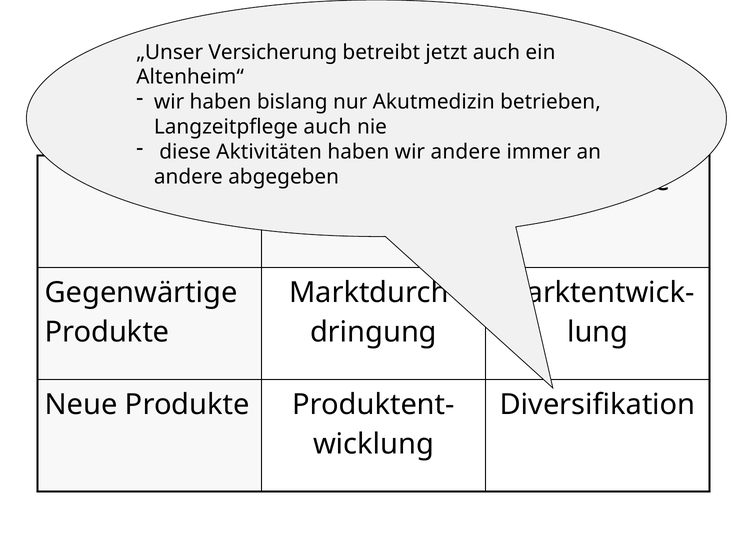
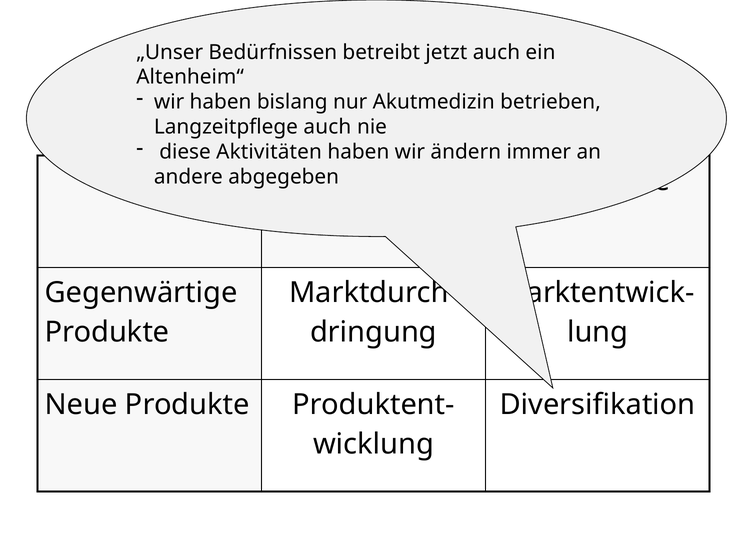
Versicherung: Versicherung -> Bedürfnissen
wir andere: andere -> ändern
